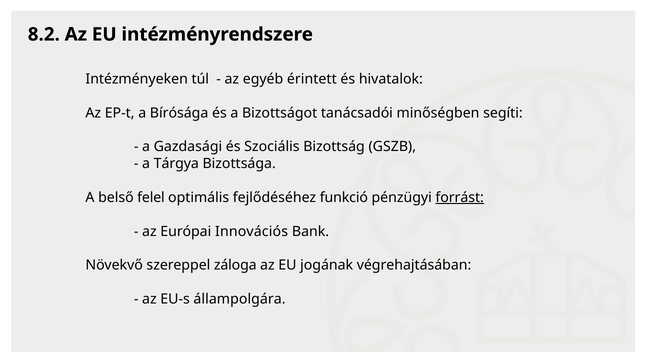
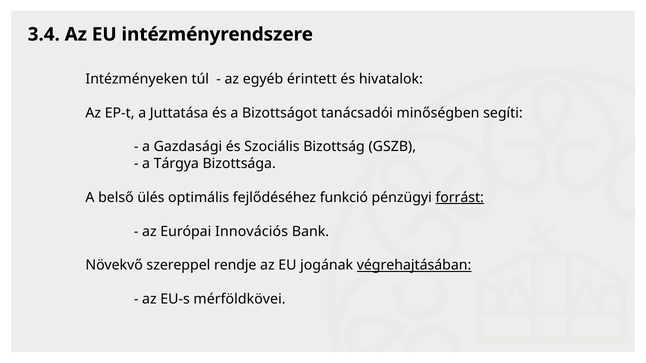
8.2: 8.2 -> 3.4
Bírósága: Bírósága -> Juttatása
felel: felel -> ülés
záloga: záloga -> rendje
végrehajtásában underline: none -> present
állampolgára: állampolgára -> mérföldkövei
